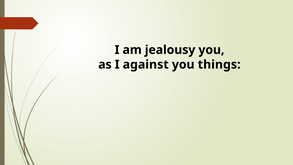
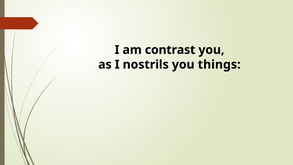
jealousy: jealousy -> contrast
against: against -> nostrils
